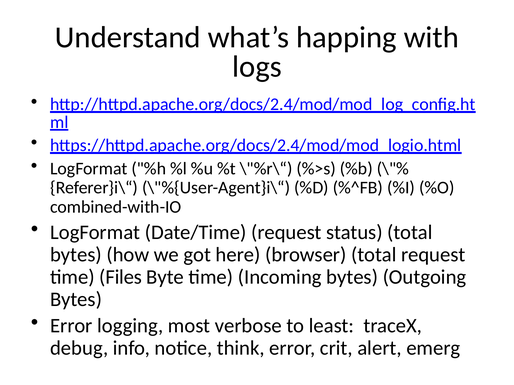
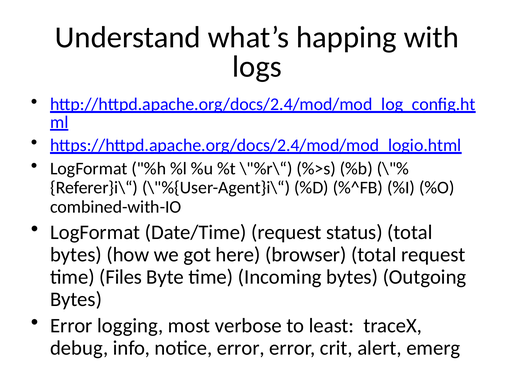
notice think: think -> error
